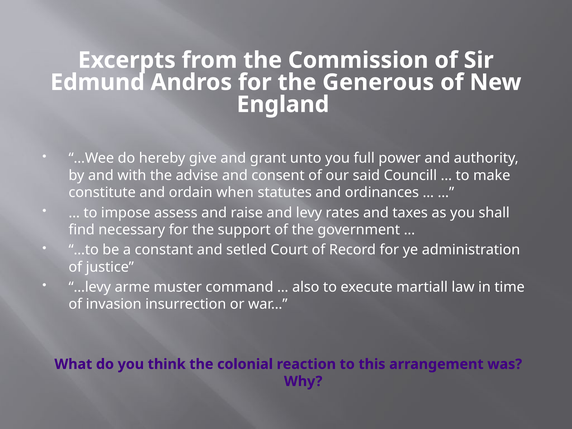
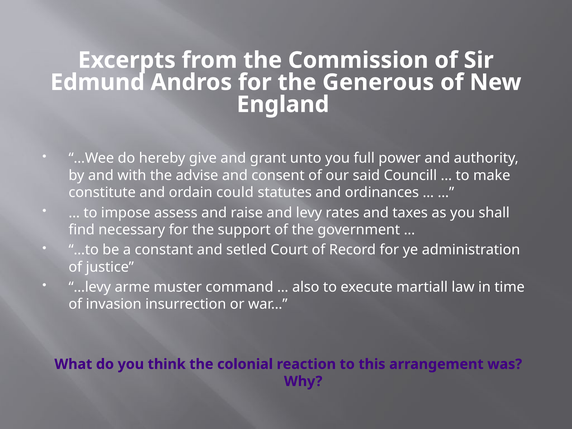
when: when -> could
